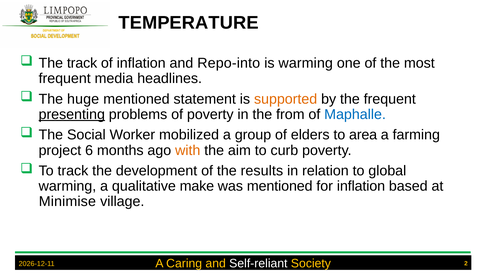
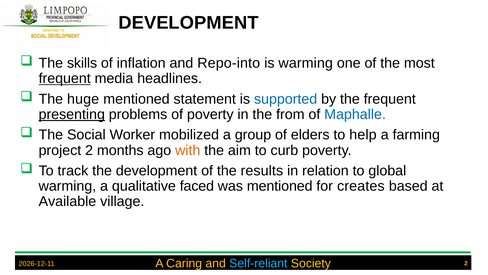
TEMPERATURE at (189, 23): TEMPERATURE -> DEVELOPMENT
The track: track -> skills
frequent at (65, 78) underline: none -> present
supported colour: orange -> blue
area: area -> help
project 6: 6 -> 2
make: make -> faced
for inflation: inflation -> creates
Minimise: Minimise -> Available
Self-reliant colour: white -> light blue
